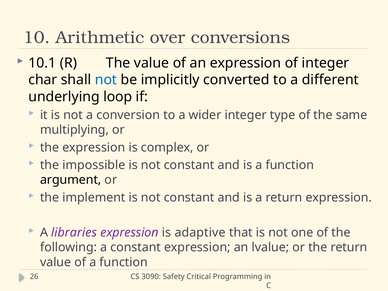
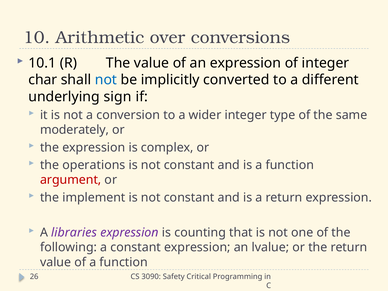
loop: loop -> sign
multiplying: multiplying -> moderately
impossible: impossible -> operations
argument colour: black -> red
adaptive: adaptive -> counting
